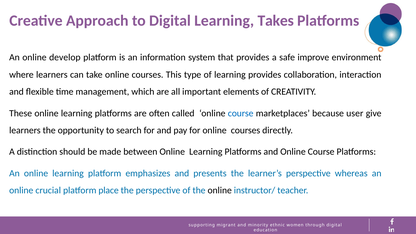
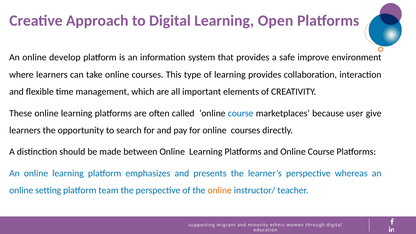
Takes: Takes -> Open
crucial: crucial -> setting
place: place -> team
online at (220, 190) colour: black -> orange
